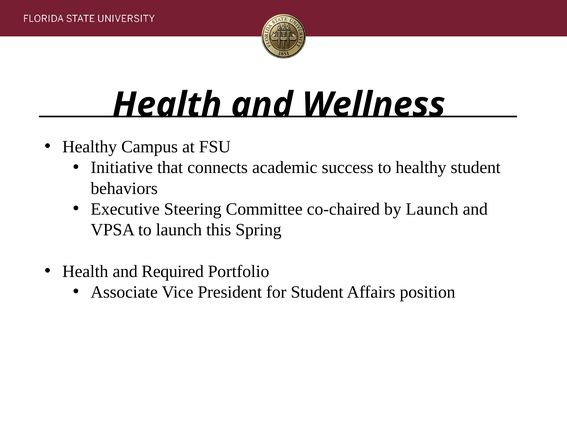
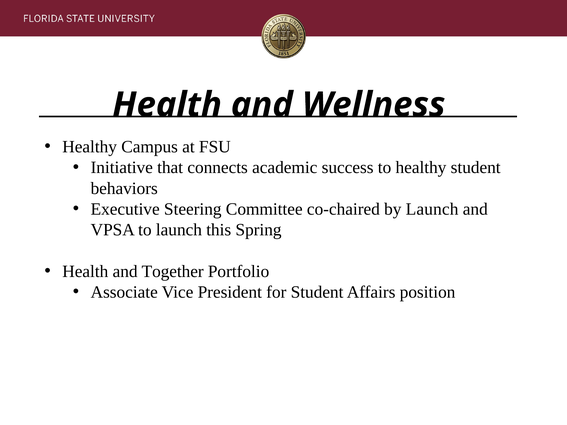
Required: Required -> Together
